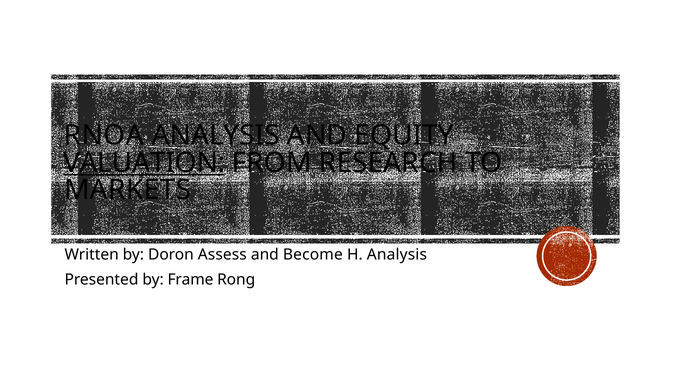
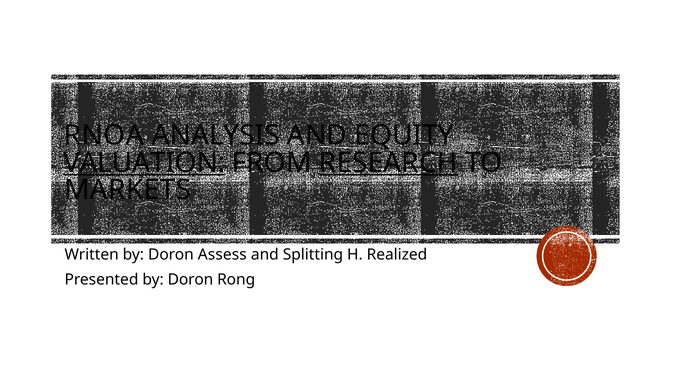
RESEARCH underline: none -> present
Become: Become -> Splitting
H Analysis: Analysis -> Realized
Presented by Frame: Frame -> Doron
